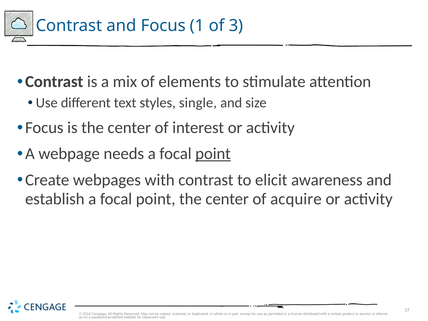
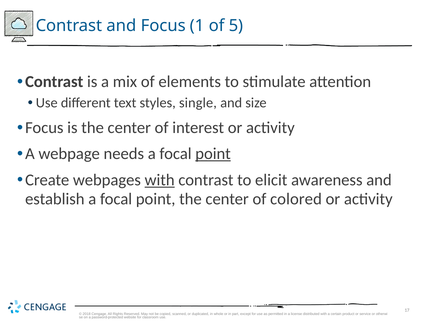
3: 3 -> 5
with at (160, 180) underline: none -> present
acquire: acquire -> colored
